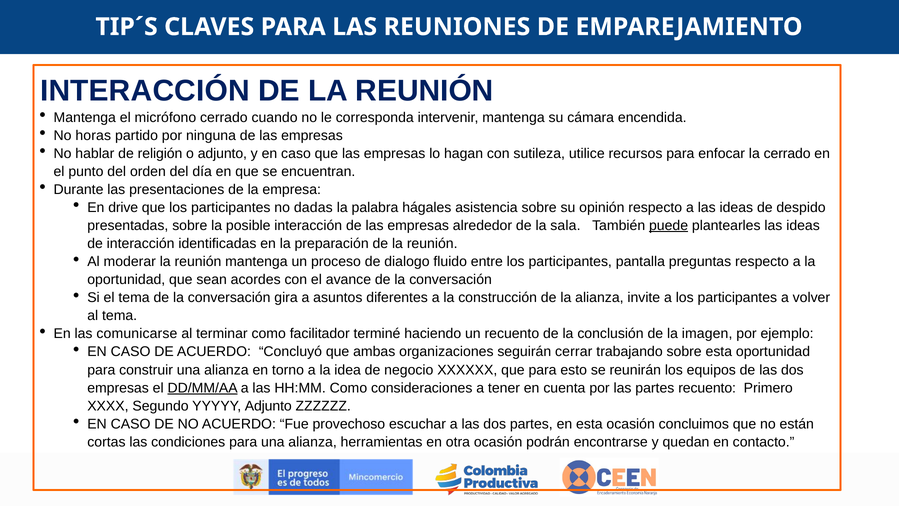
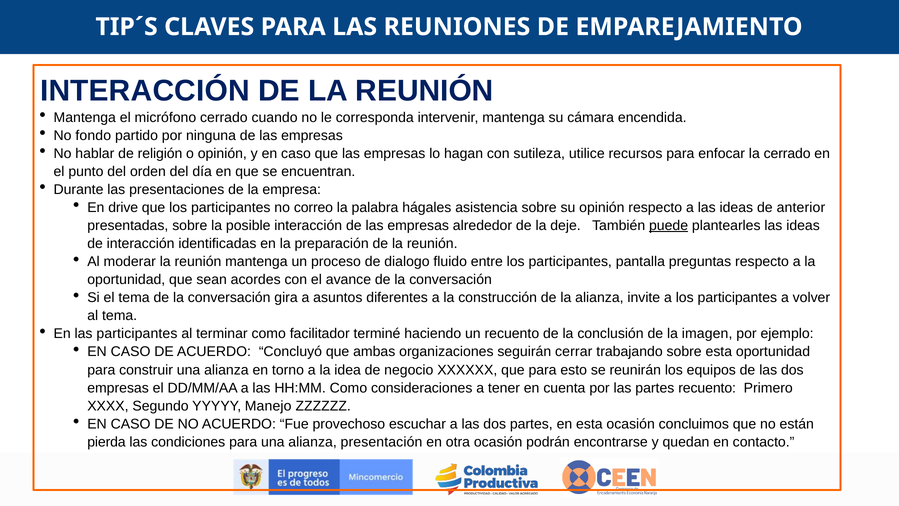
horas: horas -> fondo
o adjunto: adjunto -> opinión
dadas: dadas -> correo
despido: despido -> anterior
sala: sala -> deje
las comunicarse: comunicarse -> participantes
DD/MM/AA underline: present -> none
YYYYY Adjunto: Adjunto -> Manejo
cortas: cortas -> pierda
herramientas: herramientas -> presentación
